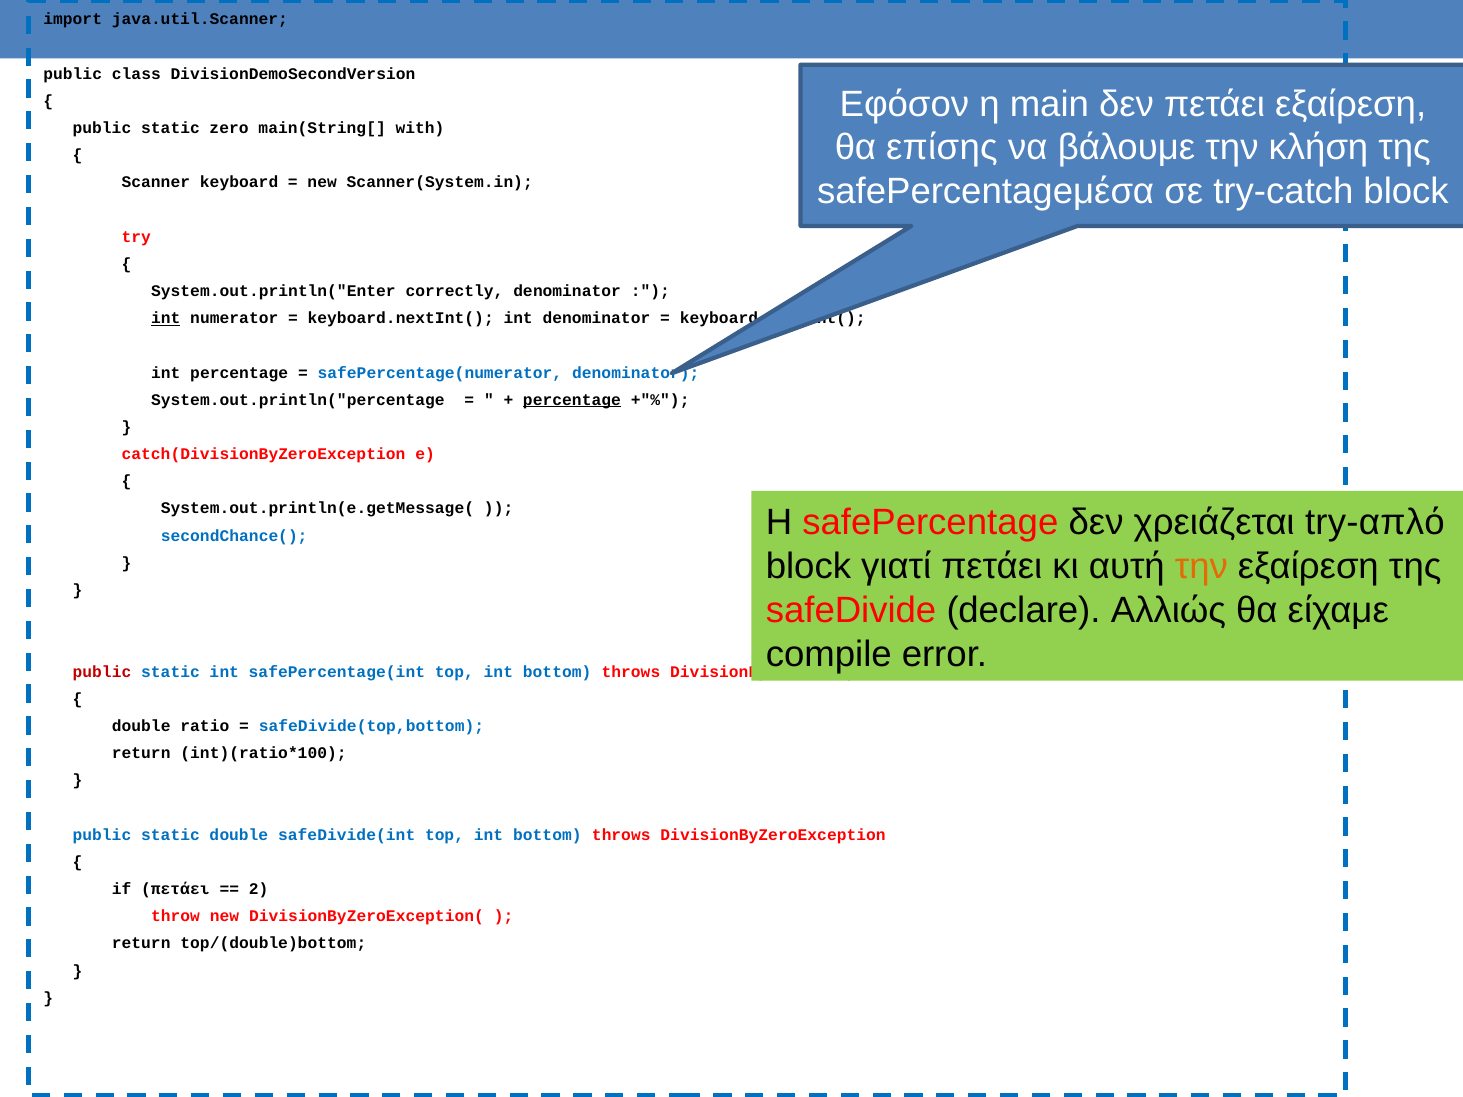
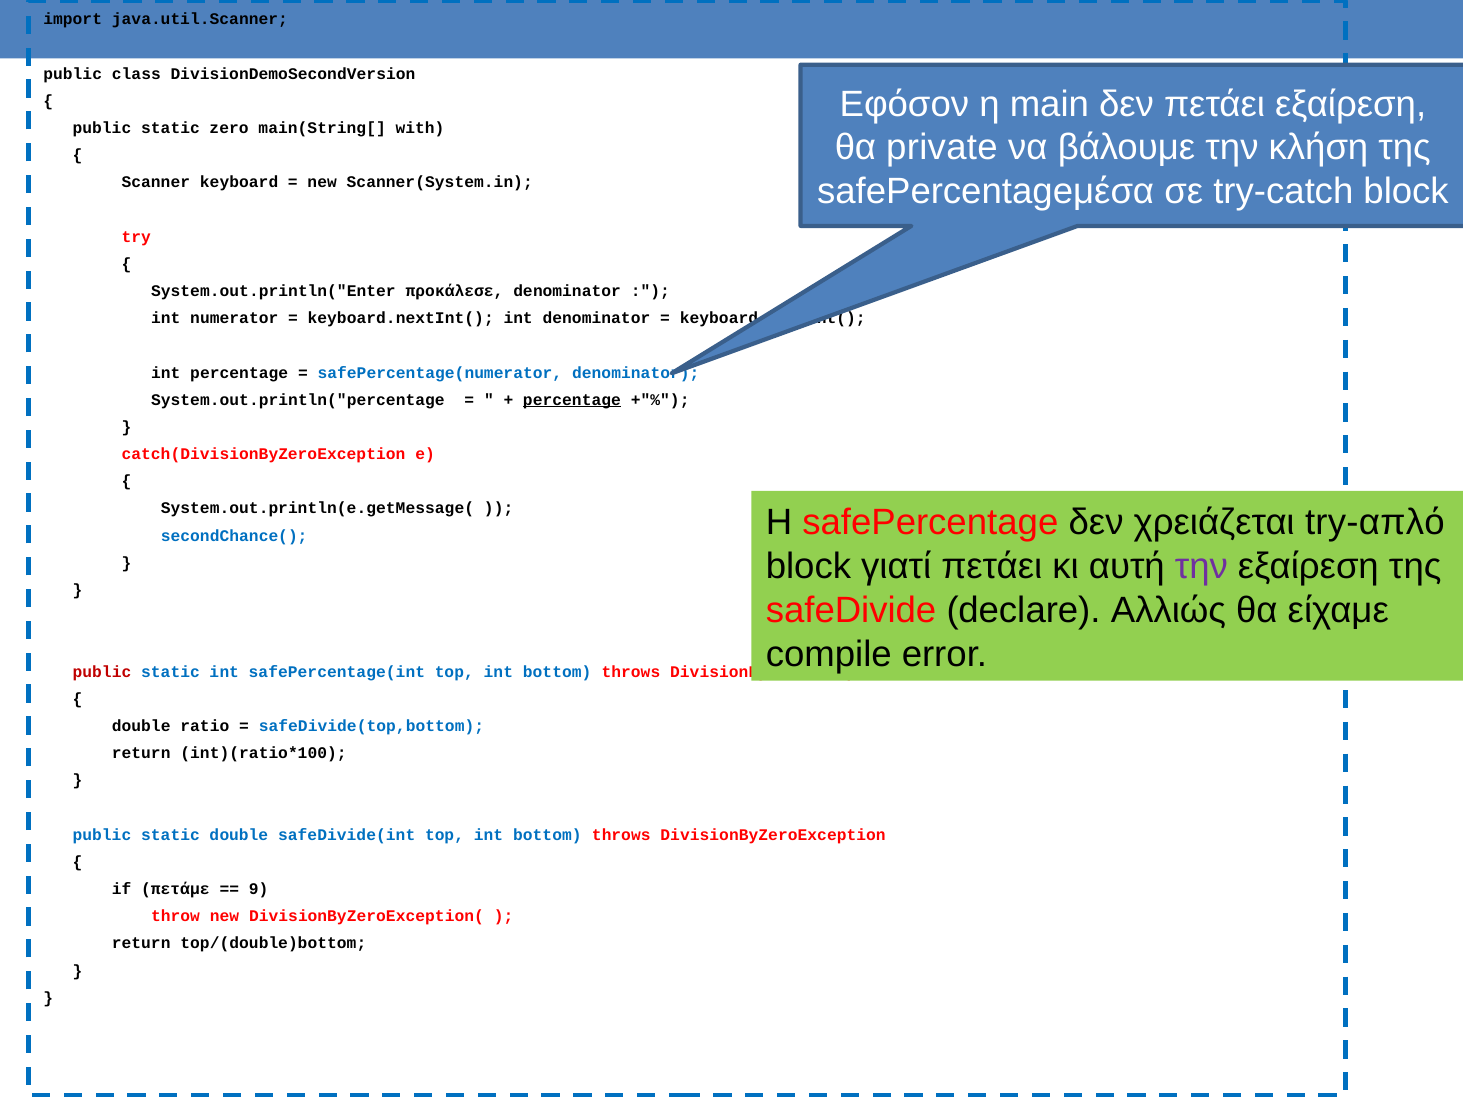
επίσης: επίσης -> private
correctly: correctly -> προκάλεσε
int at (166, 318) underline: present -> none
την at (1201, 567) colour: orange -> purple
if πετάει: πετάει -> πετάμε
2: 2 -> 9
